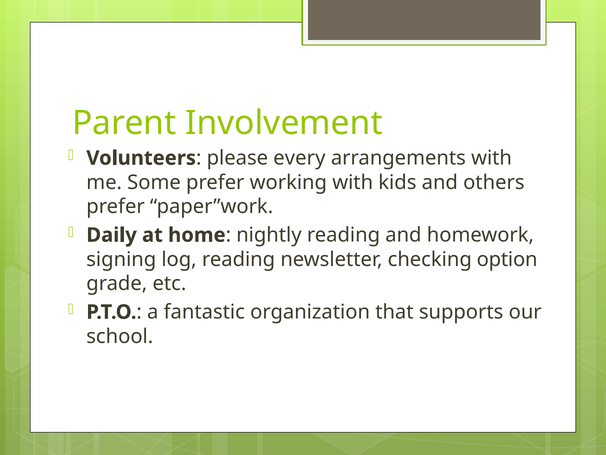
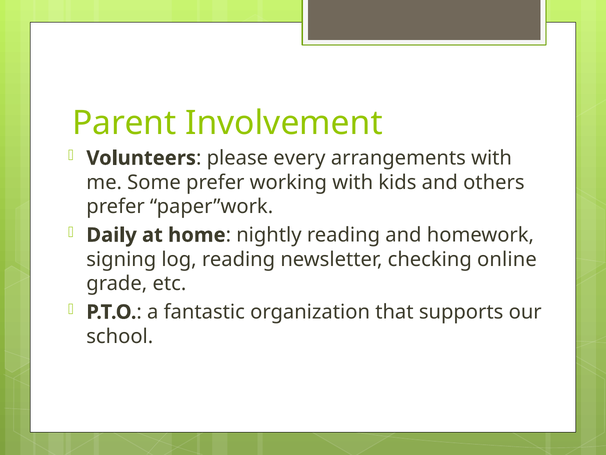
option: option -> online
